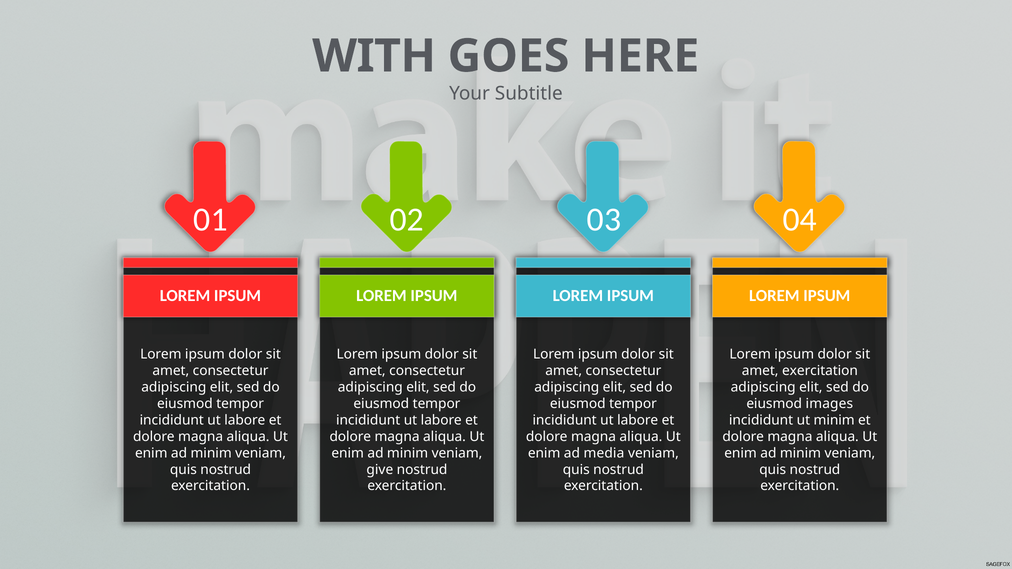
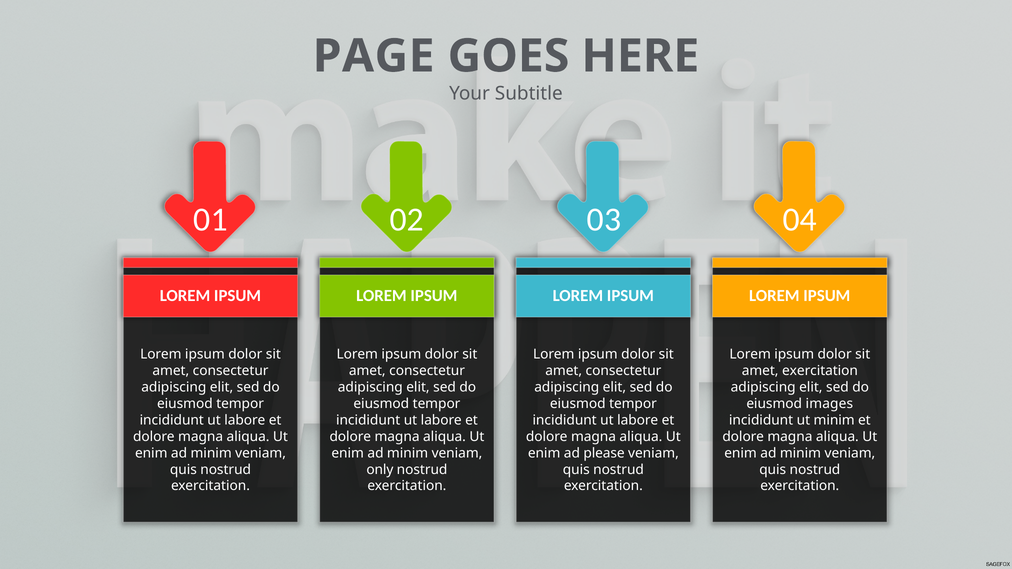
WITH: WITH -> PAGE
media: media -> please
give: give -> only
